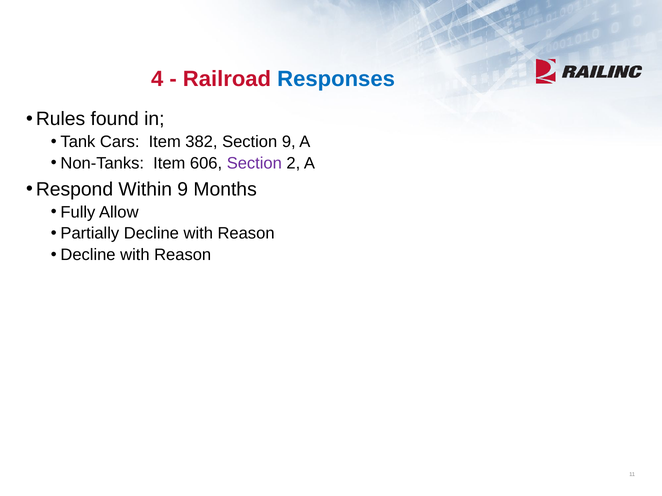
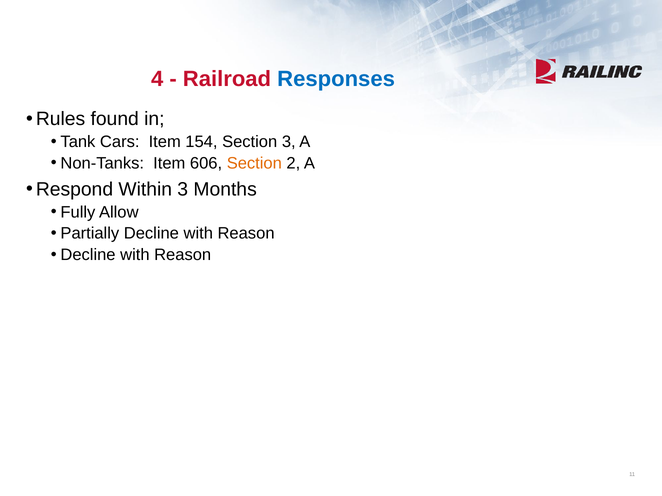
382: 382 -> 154
Section 9: 9 -> 3
Section at (254, 163) colour: purple -> orange
Within 9: 9 -> 3
